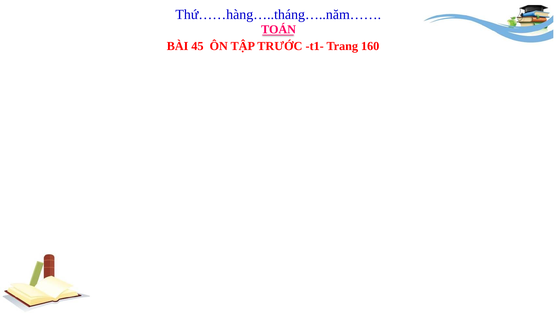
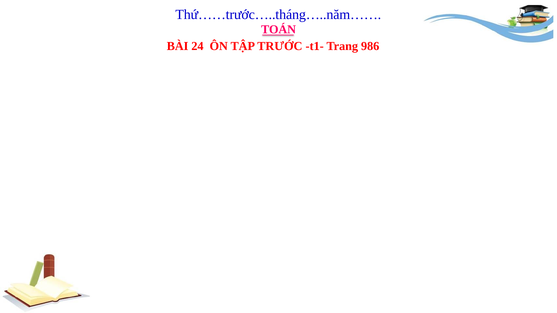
Thứ……hàng…..tháng…..năm……: Thứ……hàng…..tháng…..năm…… -> Thứ……trước…..tháng…..năm……
45: 45 -> 24
160: 160 -> 986
